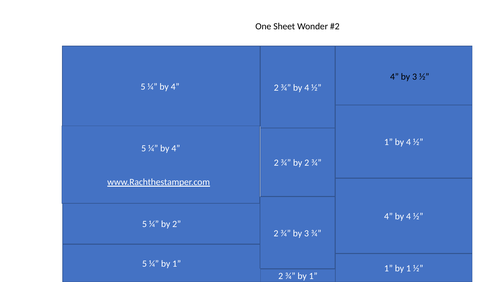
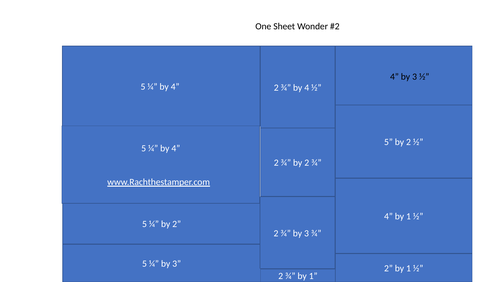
1 at (388, 142): 1 -> 5
4 at (409, 142): 4 -> 2
4 by 4: 4 -> 1
¼ by 1: 1 -> 3
1 at (388, 269): 1 -> 2
